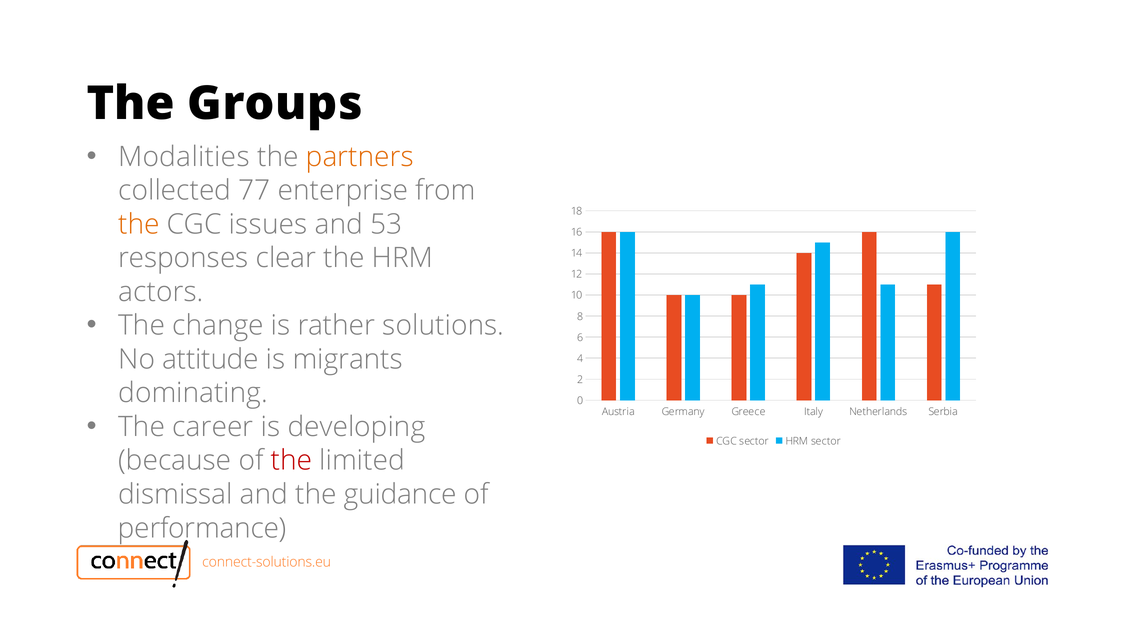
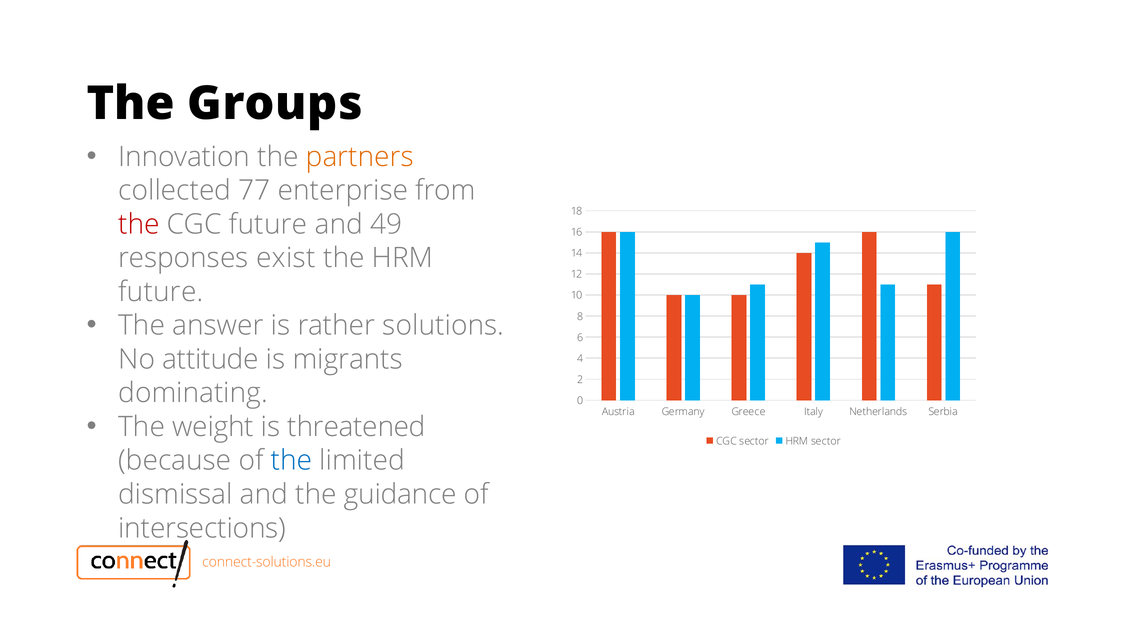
Modalities: Modalities -> Innovation
the at (139, 224) colour: orange -> red
CGC issues: issues -> future
53: 53 -> 49
clear: clear -> exist
actors at (161, 292): actors -> future
change: change -> answer
career: career -> weight
developing: developing -> threatened
the at (292, 461) colour: red -> blue
performance: performance -> intersections
